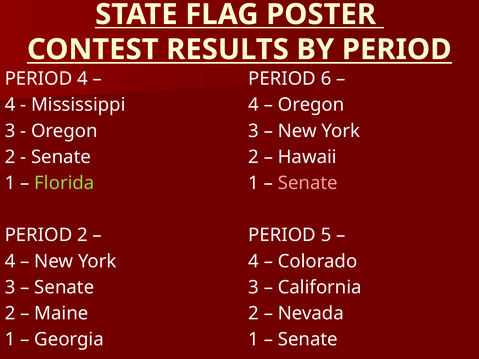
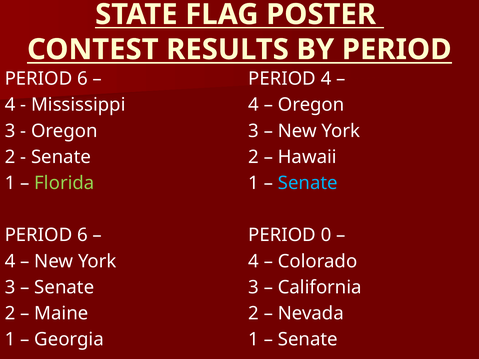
4 at (83, 79): 4 -> 6
PERIOD 6: 6 -> 4
Senate at (308, 183) colour: pink -> light blue
2 at (83, 235): 2 -> 6
5: 5 -> 0
